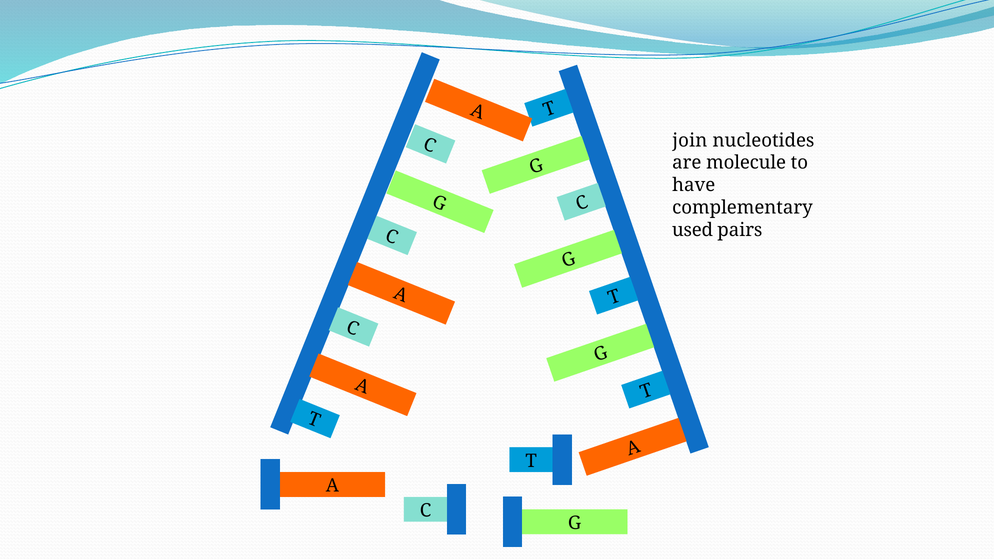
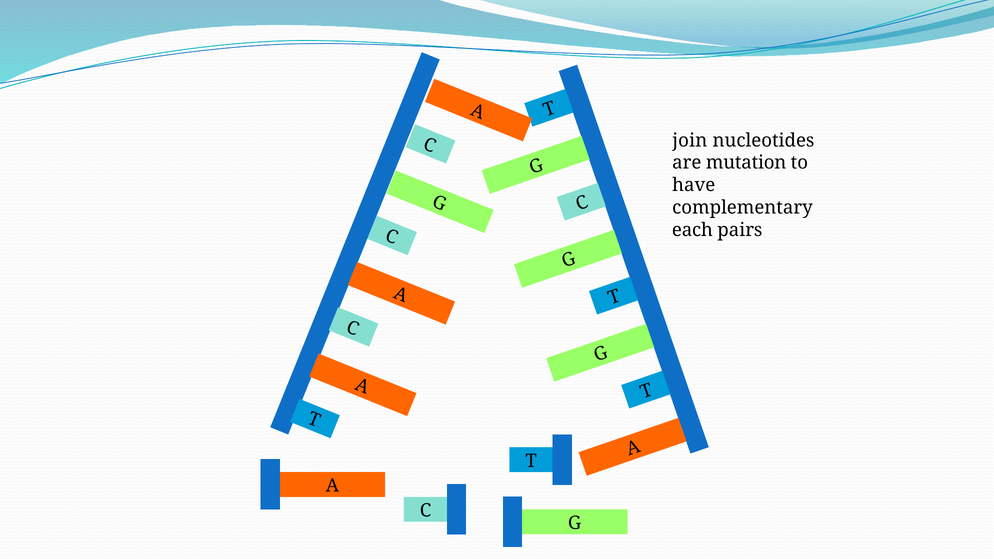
molecule: molecule -> mutation
used: used -> each
